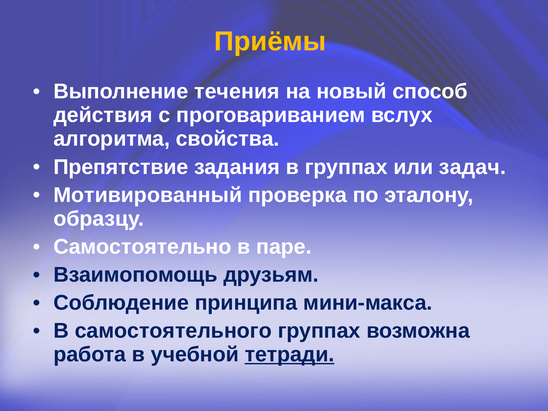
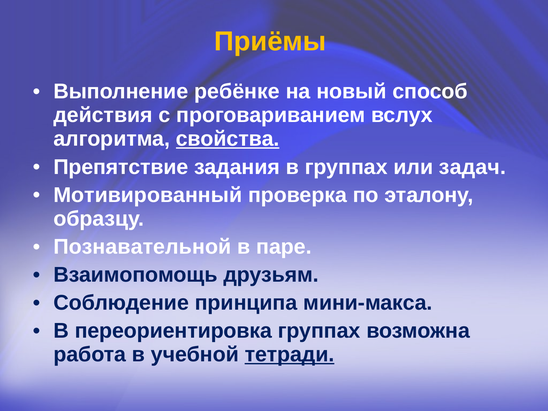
течения: течения -> ребёнке
свойства underline: none -> present
Самостоятельно: Самостоятельно -> Познавательной
самостоятельного: самостоятельного -> переориентировка
